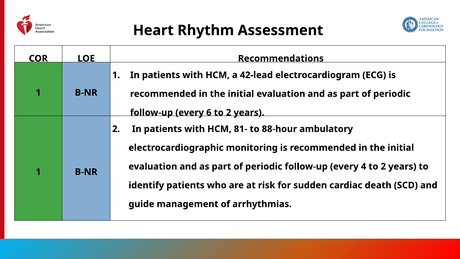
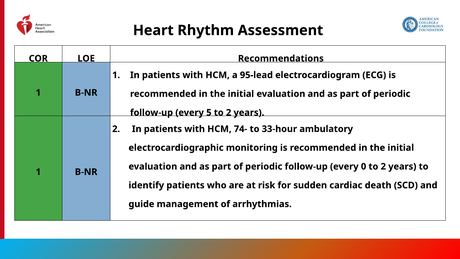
42-lead: 42-lead -> 95-lead
6: 6 -> 5
81-: 81- -> 74-
88-hour: 88-hour -> 33-hour
4: 4 -> 0
